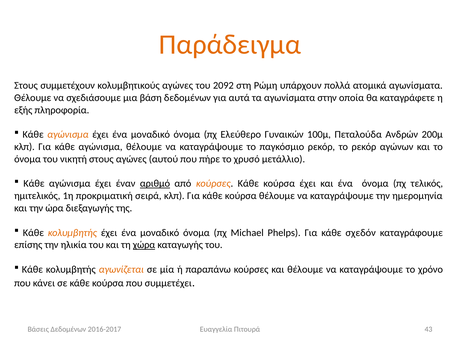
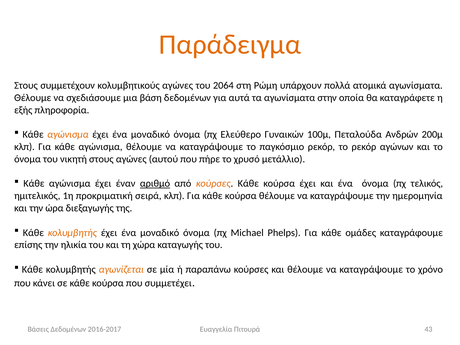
2092: 2092 -> 2064
σχεδόν: σχεδόν -> ομάδες
χώρα underline: present -> none
